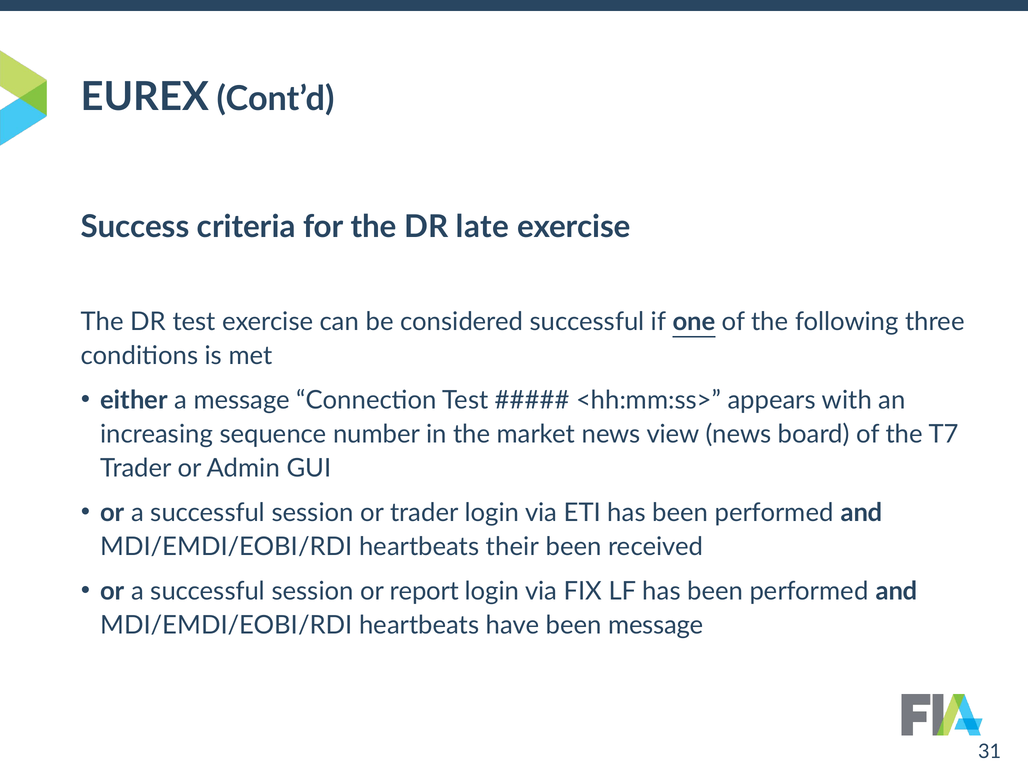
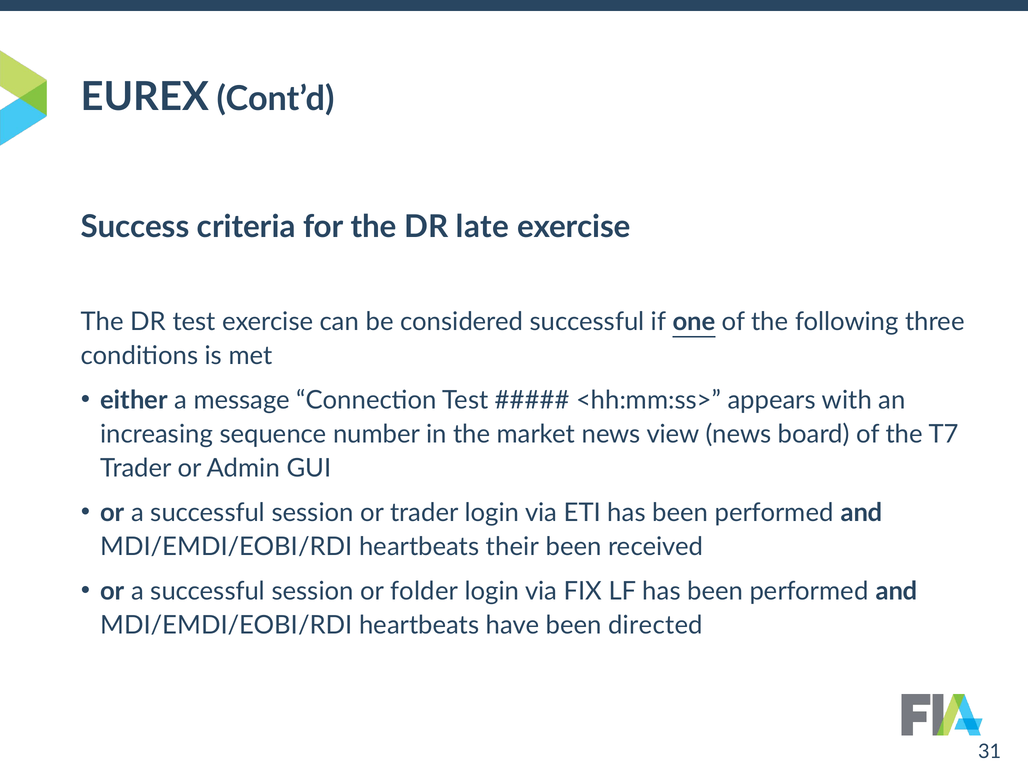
report: report -> folder
been message: message -> directed
